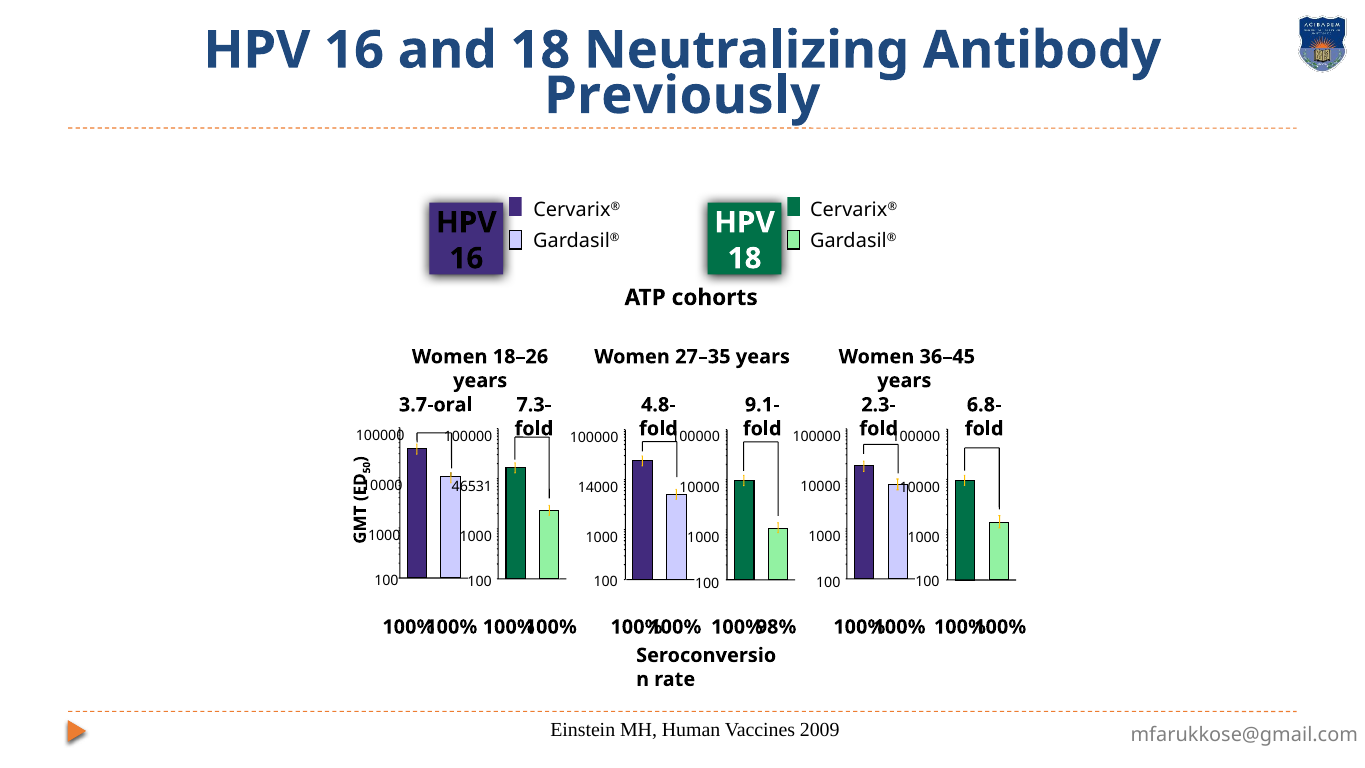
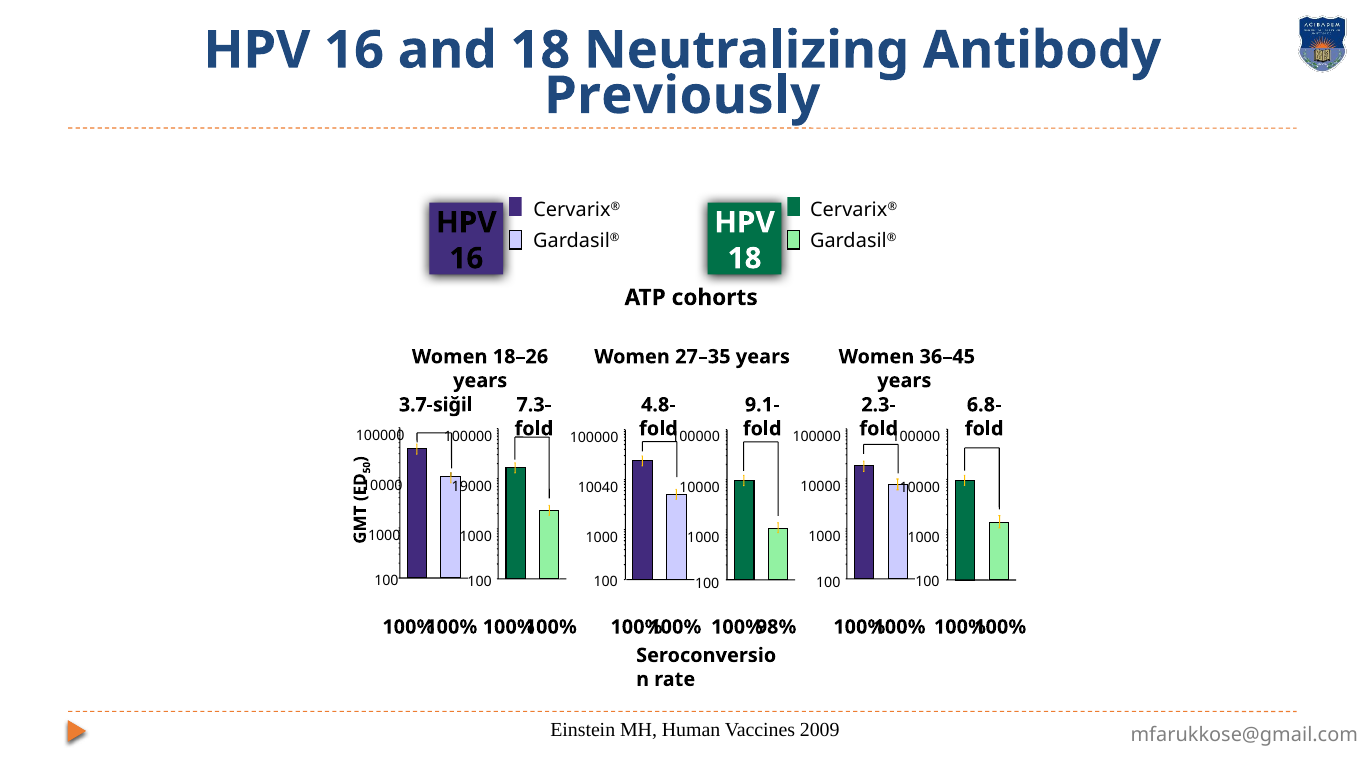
3.7-oral: 3.7-oral -> 3.7-siğil
46531: 46531 -> 19000
14000: 14000 -> 10040
